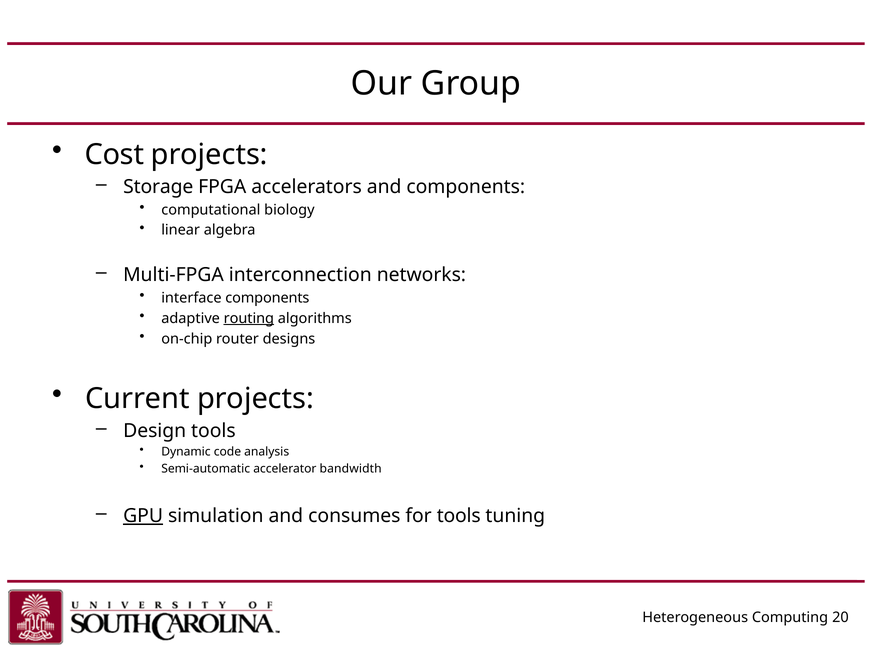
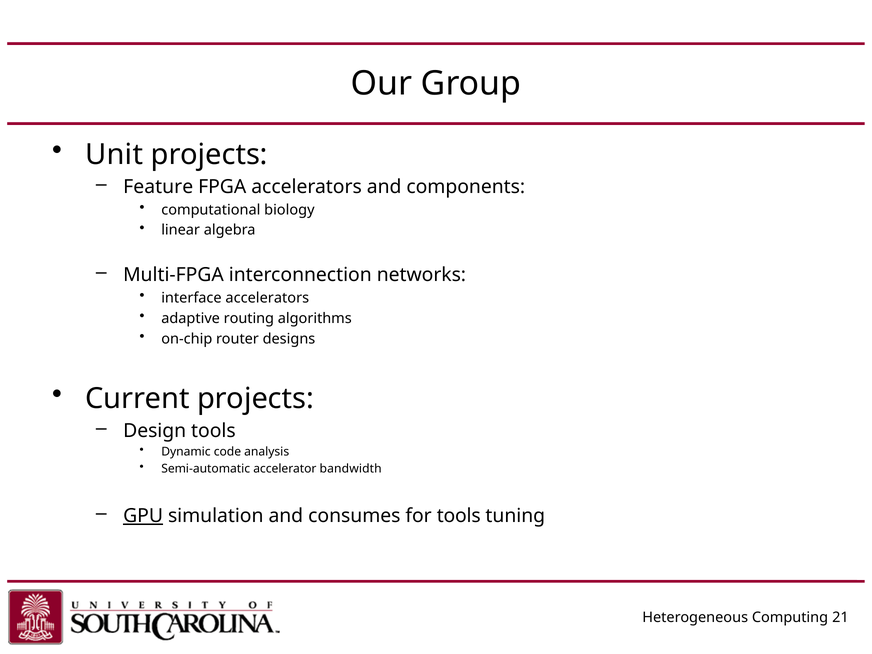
Cost: Cost -> Unit
Storage: Storage -> Feature
interface components: components -> accelerators
routing underline: present -> none
20: 20 -> 21
